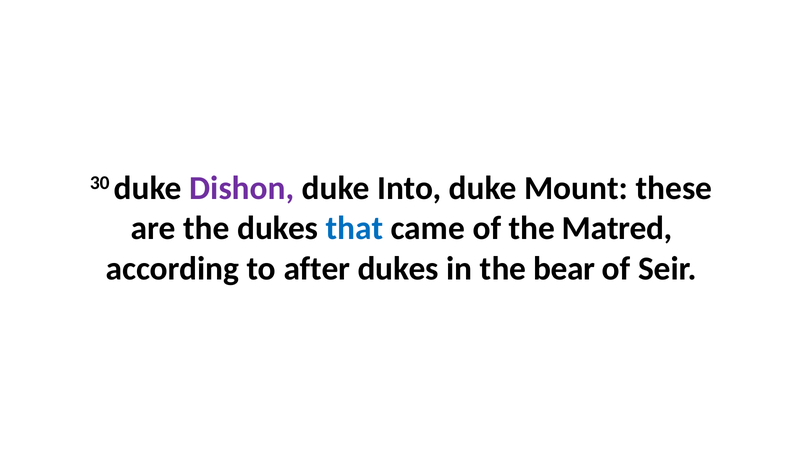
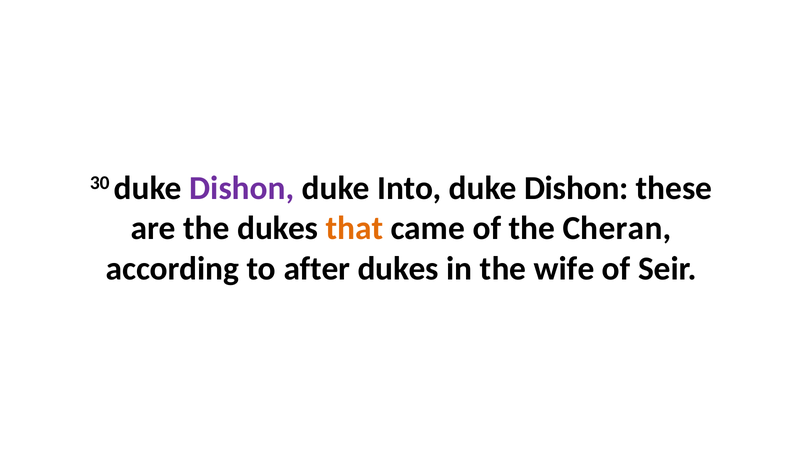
Mount at (576, 188): Mount -> Dishon
that colour: blue -> orange
Matred: Matred -> Cheran
bear: bear -> wife
